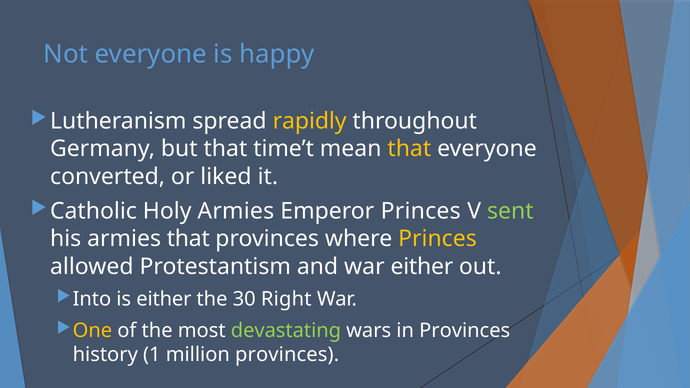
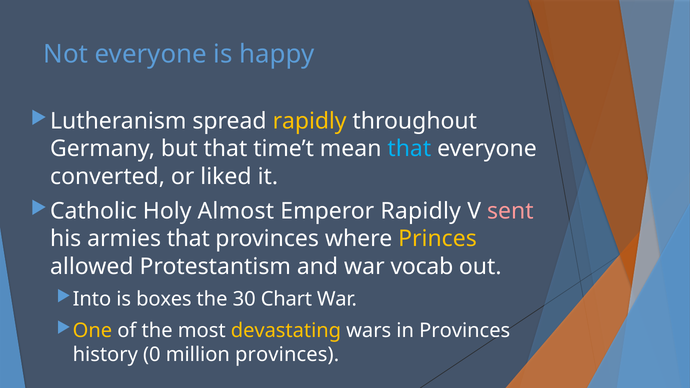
that at (409, 149) colour: yellow -> light blue
Holy Armies: Armies -> Almost
Emperor Princes: Princes -> Rapidly
sent colour: light green -> pink
war either: either -> vocab
is either: either -> boxes
Right: Right -> Chart
devastating colour: light green -> yellow
1: 1 -> 0
